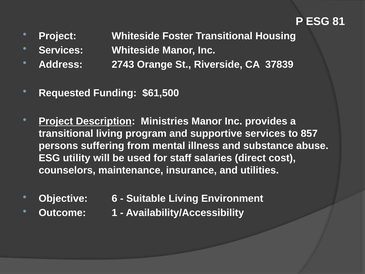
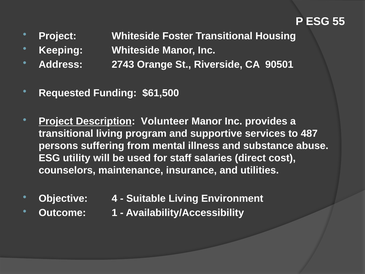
81: 81 -> 55
Services at (61, 50): Services -> Keeping
37839: 37839 -> 90501
Ministries: Ministries -> Volunteer
857: 857 -> 487
6: 6 -> 4
